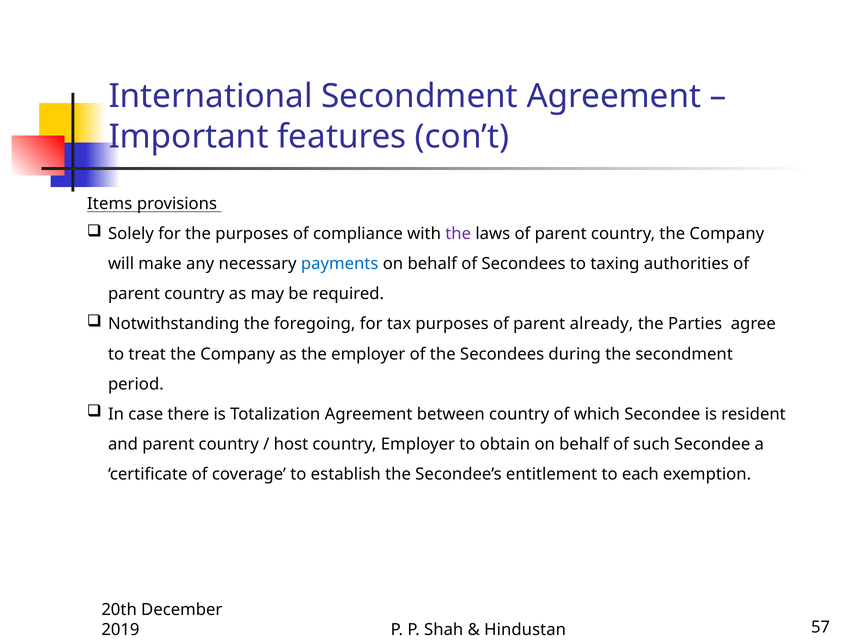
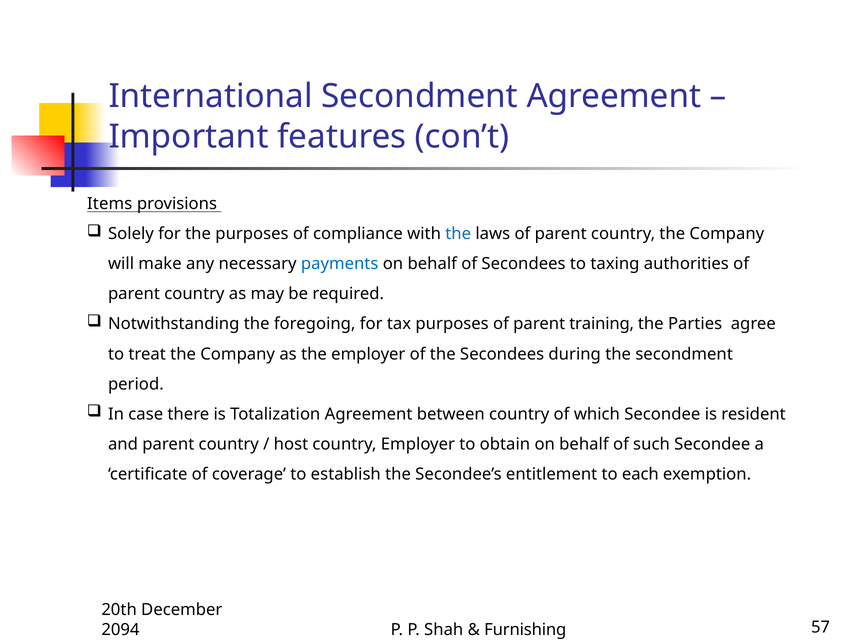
the at (458, 234) colour: purple -> blue
already: already -> training
2019: 2019 -> 2094
Hindustan: Hindustan -> Furnishing
